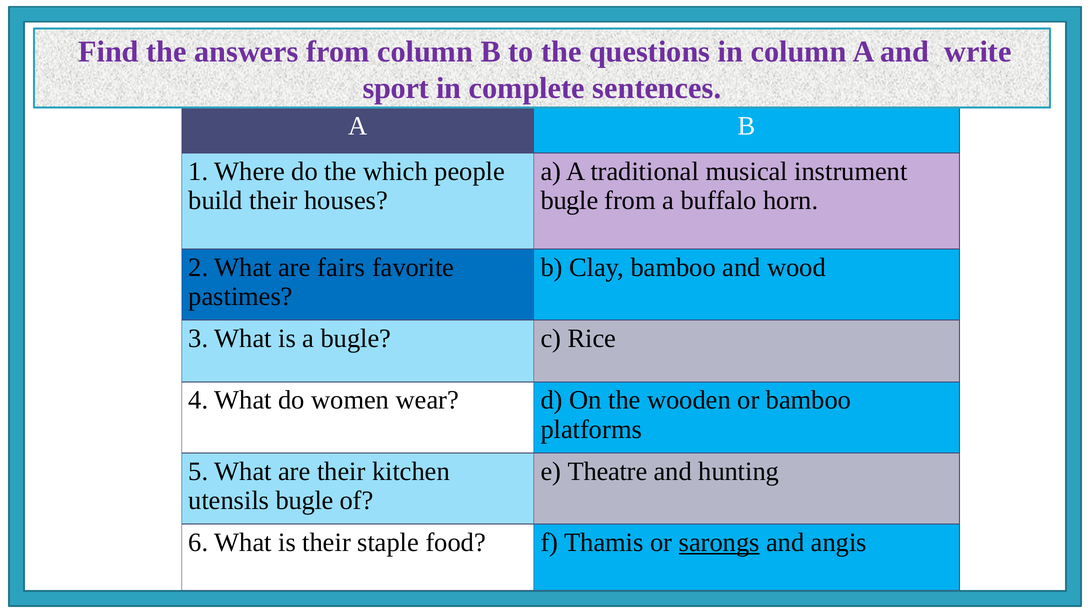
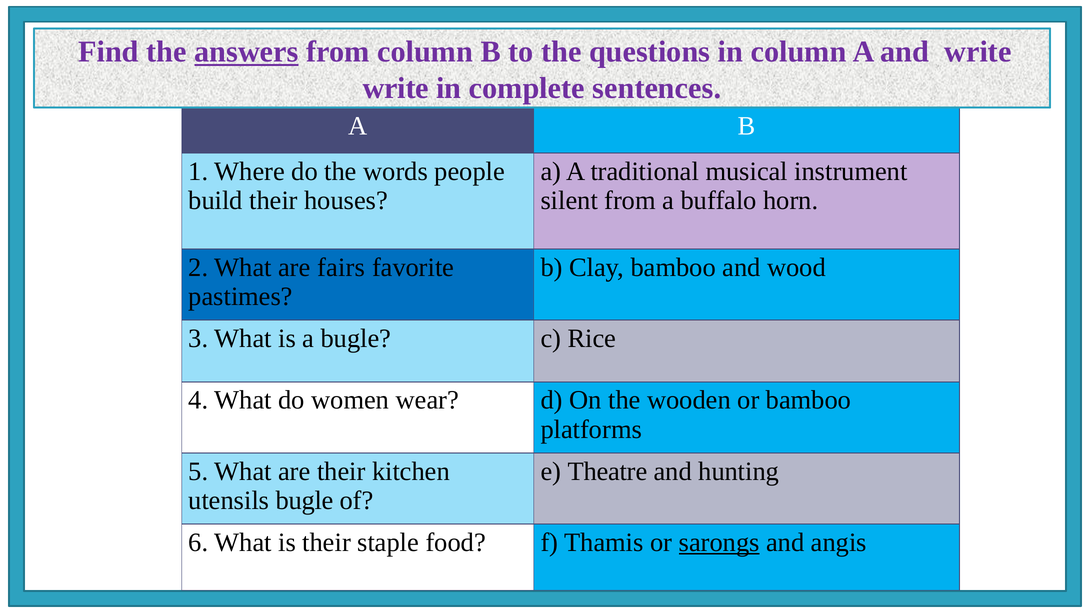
answers underline: none -> present
sport at (396, 88): sport -> write
which: which -> words
bugle at (569, 201): bugle -> silent
